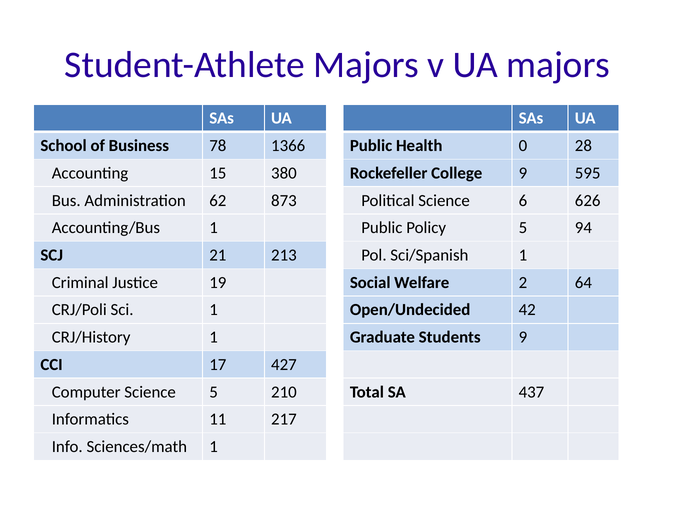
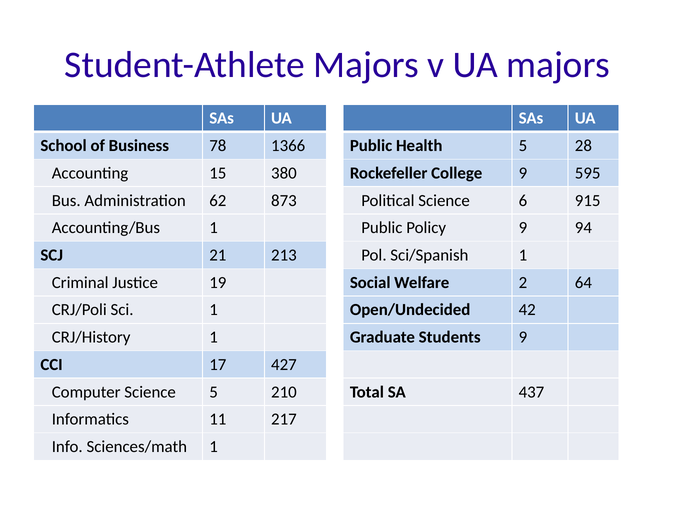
Health 0: 0 -> 5
626: 626 -> 915
Policy 5: 5 -> 9
